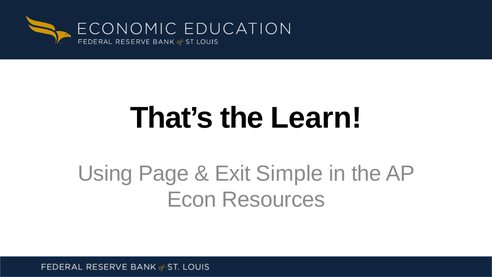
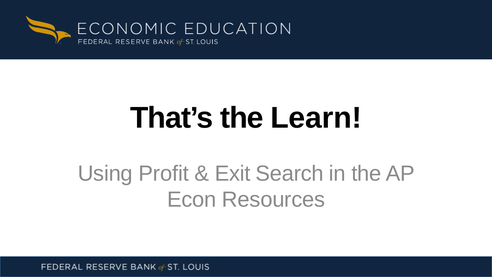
Page: Page -> Profit
Simple: Simple -> Search
